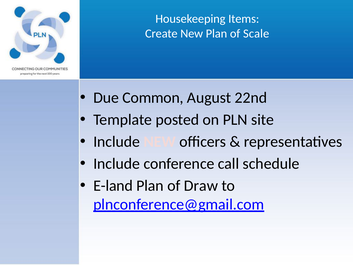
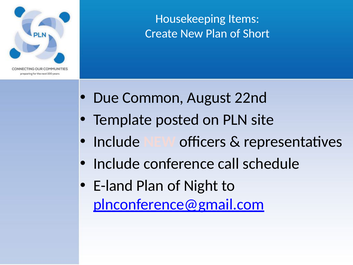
Scale: Scale -> Short
Draw: Draw -> Night
